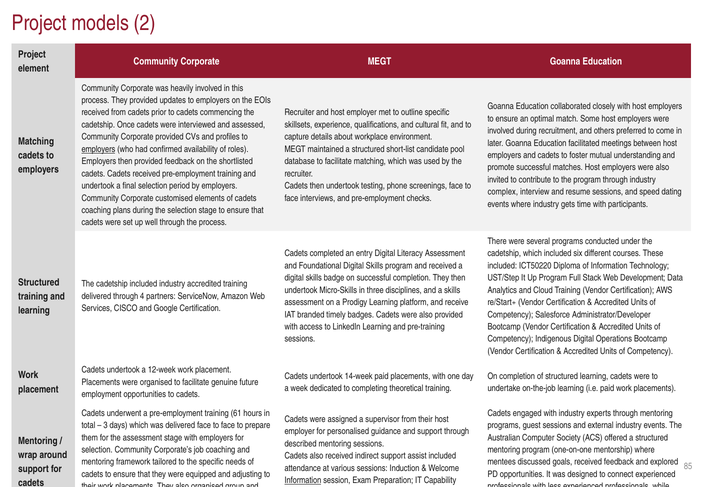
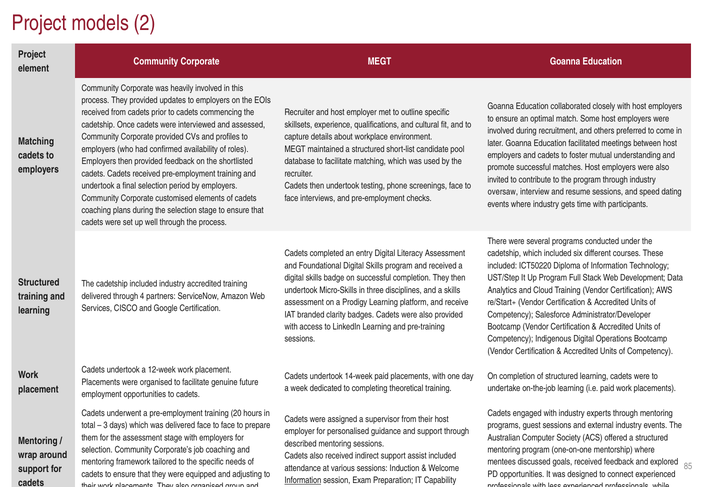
employers at (98, 149) underline: present -> none
complex: complex -> oversaw
timely: timely -> clarity
61: 61 -> 20
